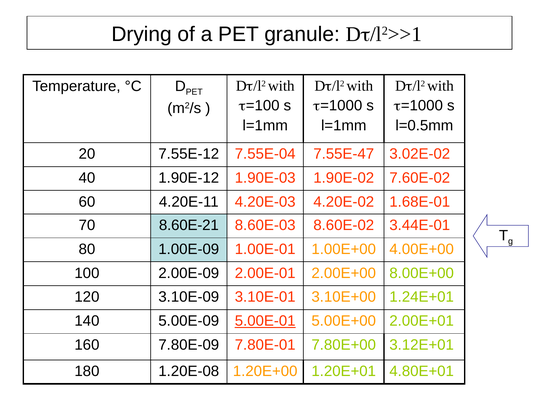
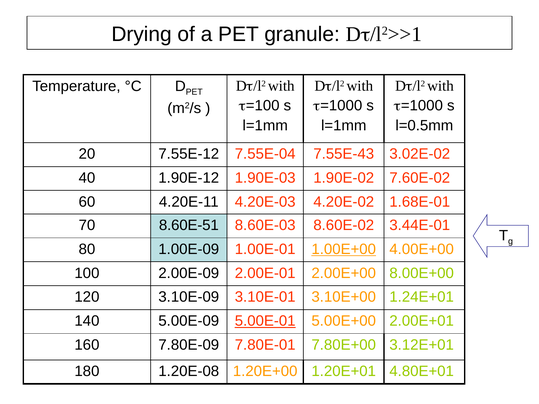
7.55E-47: 7.55E-47 -> 7.55E-43
8.60E-21: 8.60E-21 -> 8.60E-51
1.00E+00 underline: none -> present
